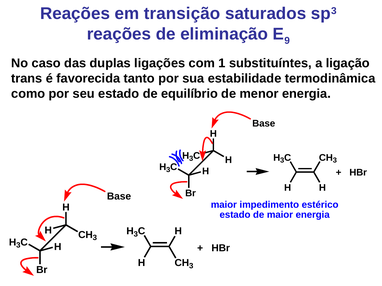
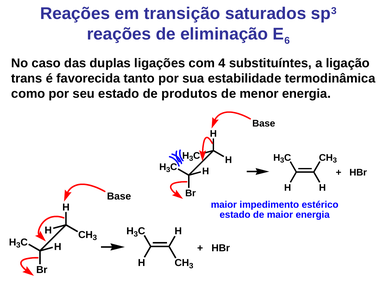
9: 9 -> 6
1: 1 -> 4
equilíbrio: equilíbrio -> produtos
